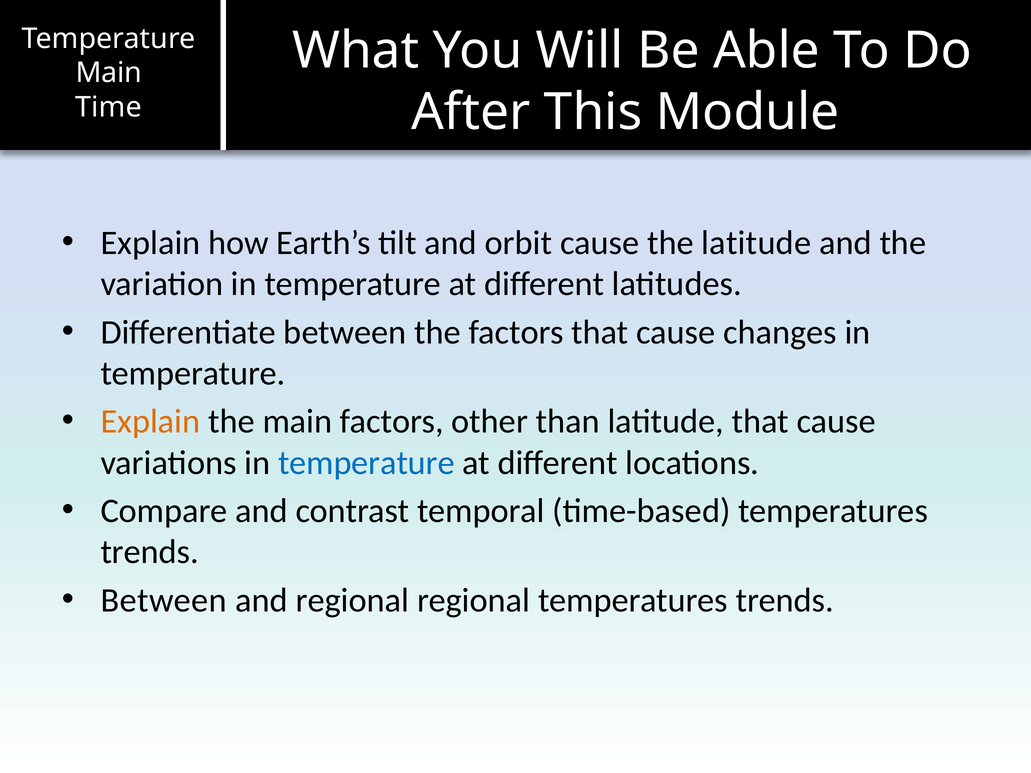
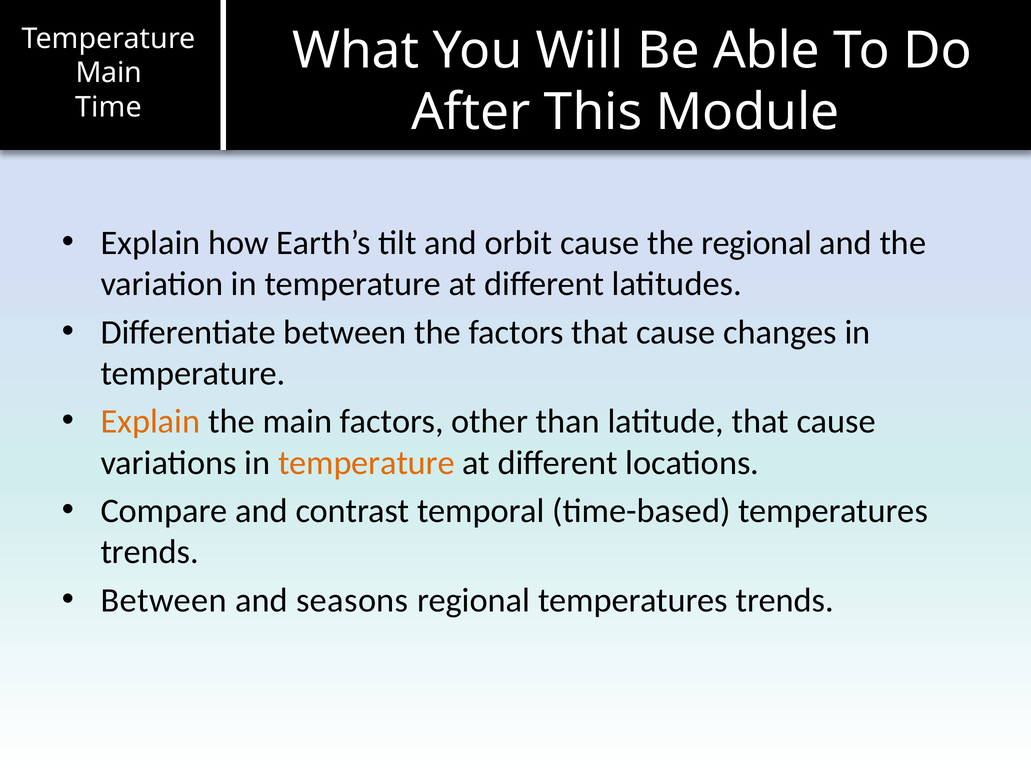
the latitude: latitude -> regional
temperature at (366, 463) colour: blue -> orange
and regional: regional -> seasons
